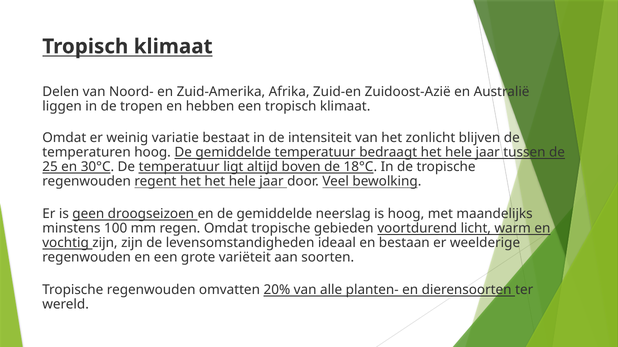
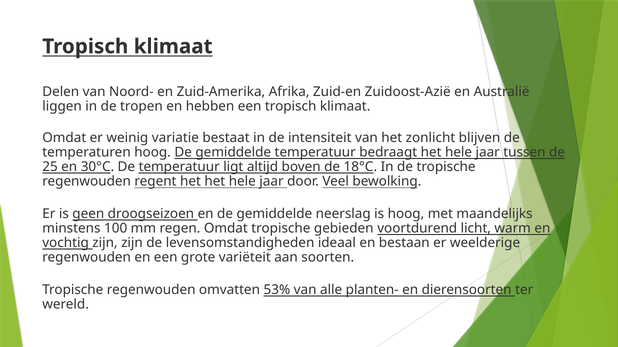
20%: 20% -> 53%
